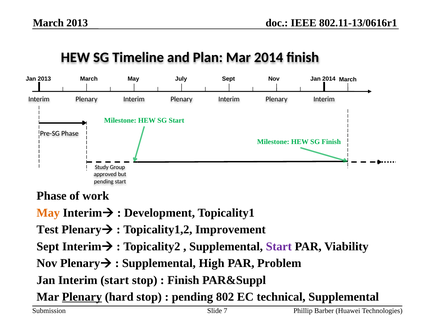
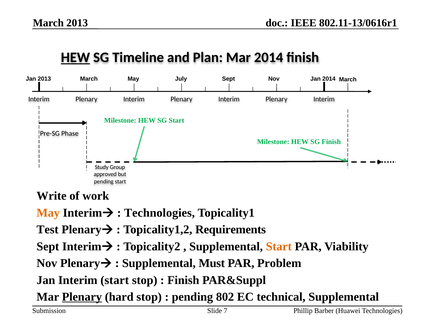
HEW at (75, 57) underline: none -> present
Phase at (52, 196): Phase -> Write
Development at (160, 212): Development -> Technologies
Improvement: Improvement -> Requirements
Start at (279, 246) colour: purple -> orange
High: High -> Must
